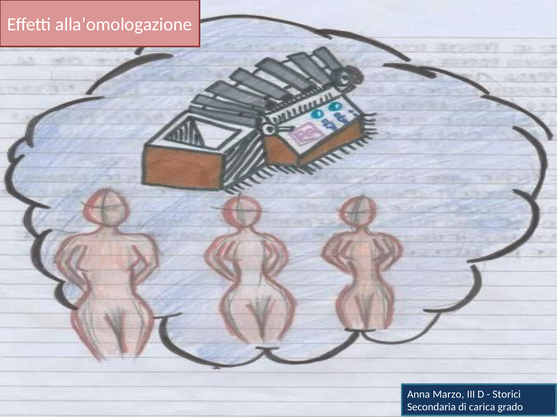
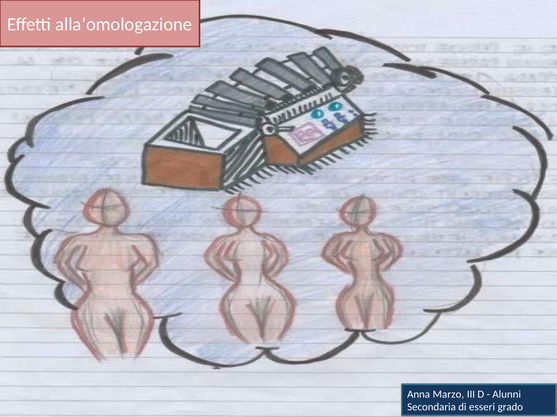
Storici: Storici -> Alunni
carica: carica -> esseri
